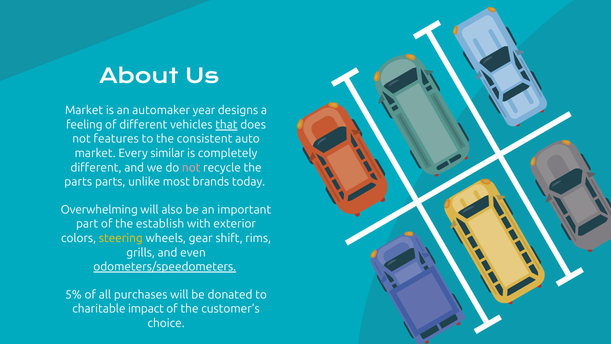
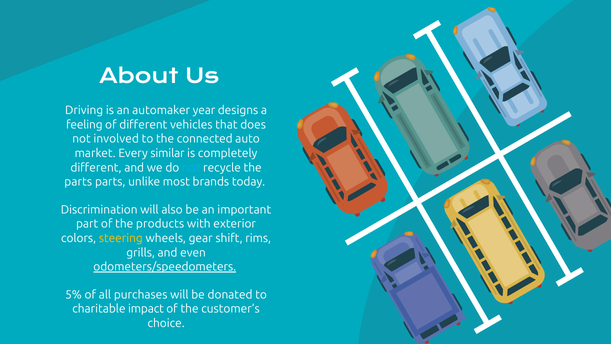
Market at (84, 110): Market -> Driving
that underline: present -> none
features: features -> involved
consistent: consistent -> connected
not at (191, 167) colour: pink -> light blue
Overwhelming: Overwhelming -> Discrimination
establish: establish -> products
